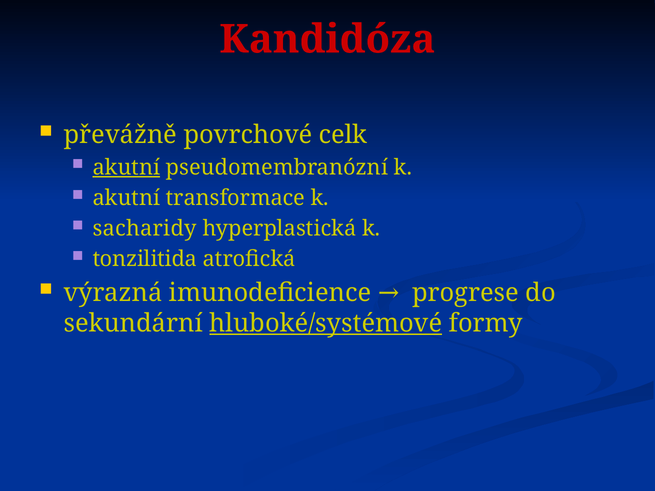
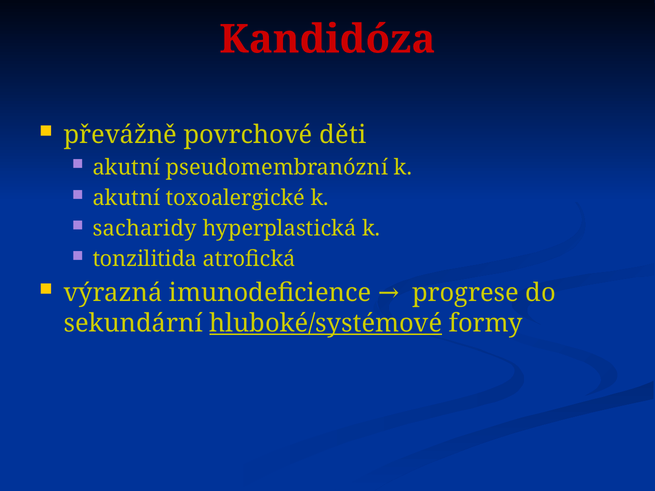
celk: celk -> děti
akutní at (126, 167) underline: present -> none
transformace: transformace -> toxoalergické
